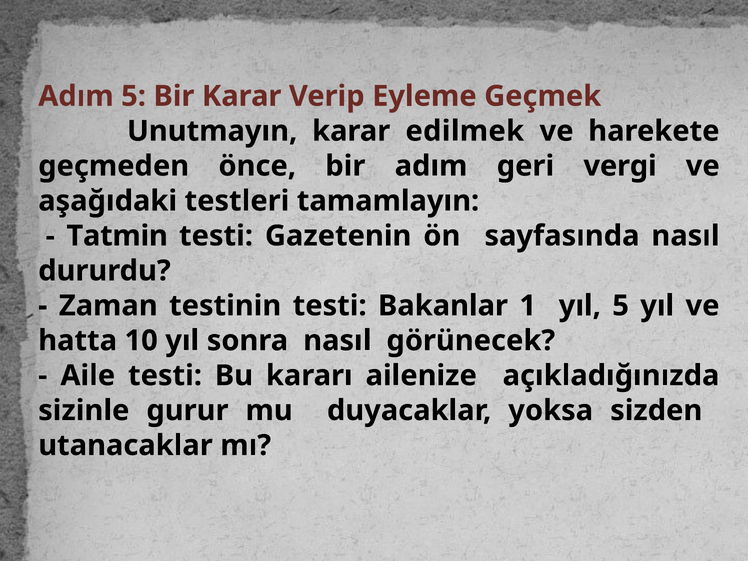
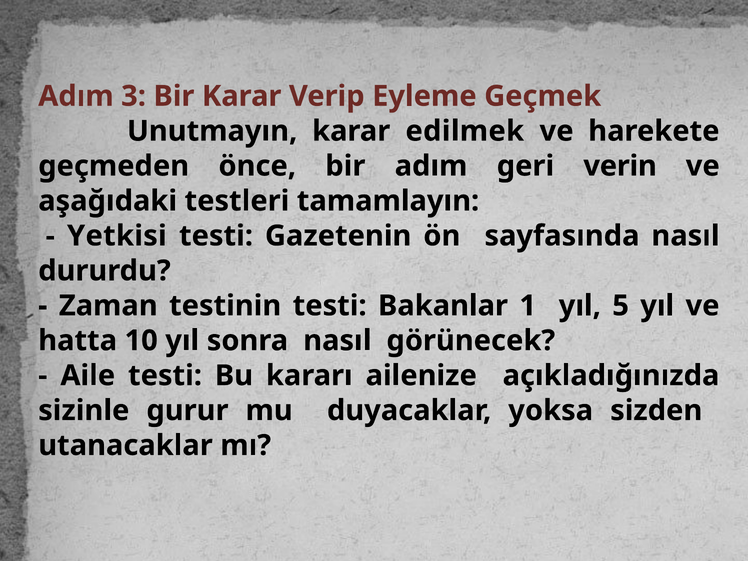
Adım 5: 5 -> 3
vergi: vergi -> verin
Tatmin: Tatmin -> Yetkisi
